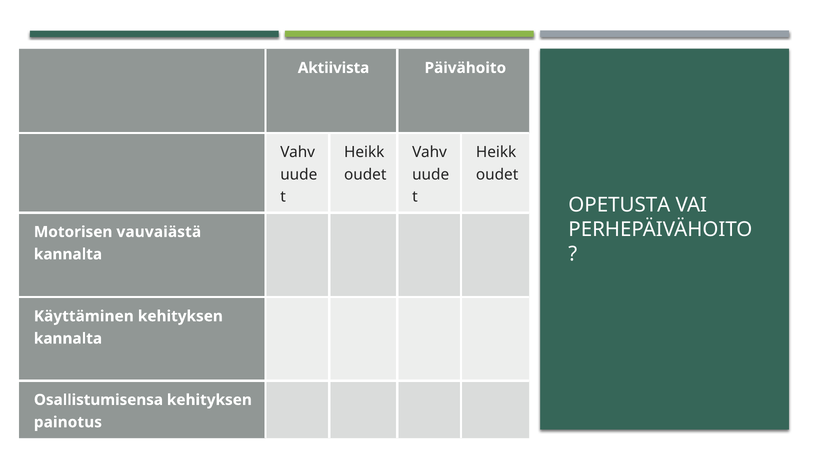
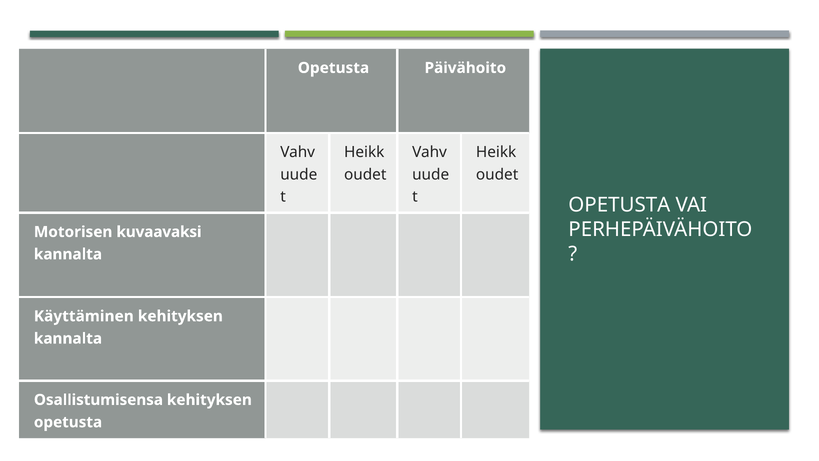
Aktiivista at (334, 68): Aktiivista -> Opetusta
vauvaiästä: vauvaiästä -> kuvaavaksi
painotus at (68, 422): painotus -> opetusta
